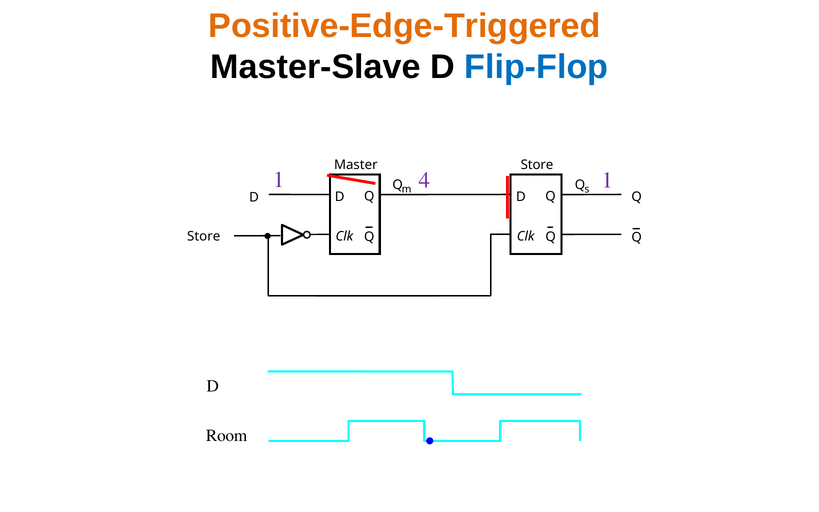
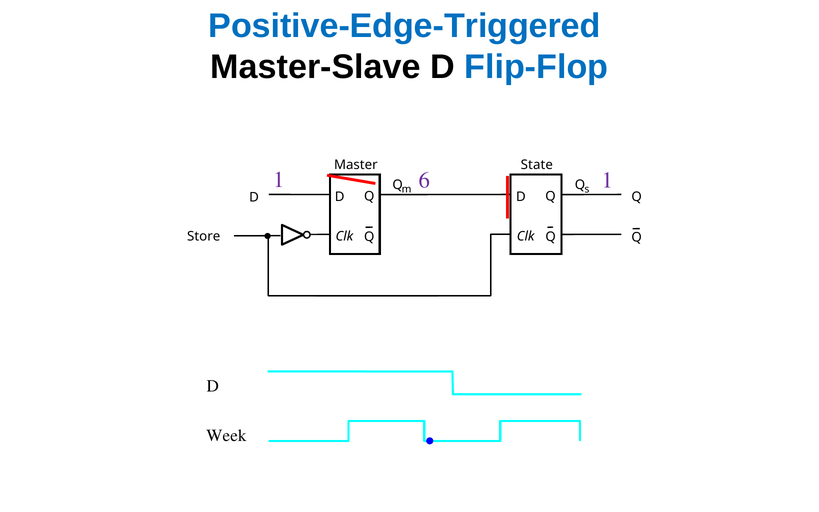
Positive-Edge-Triggered colour: orange -> blue
Master Store: Store -> State
4: 4 -> 6
Room: Room -> Week
